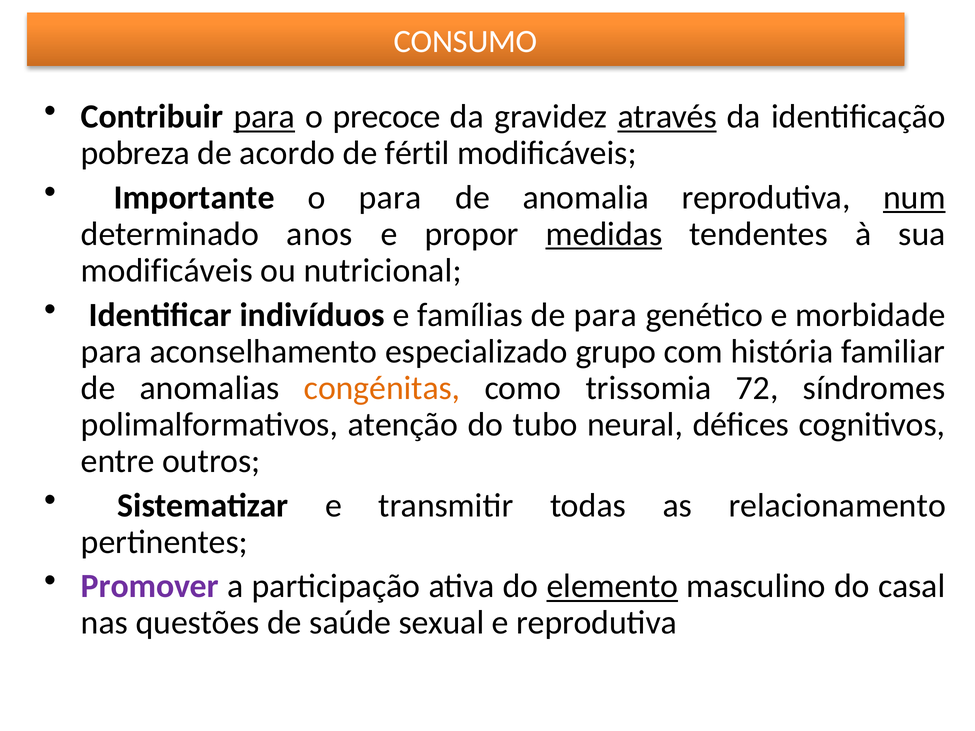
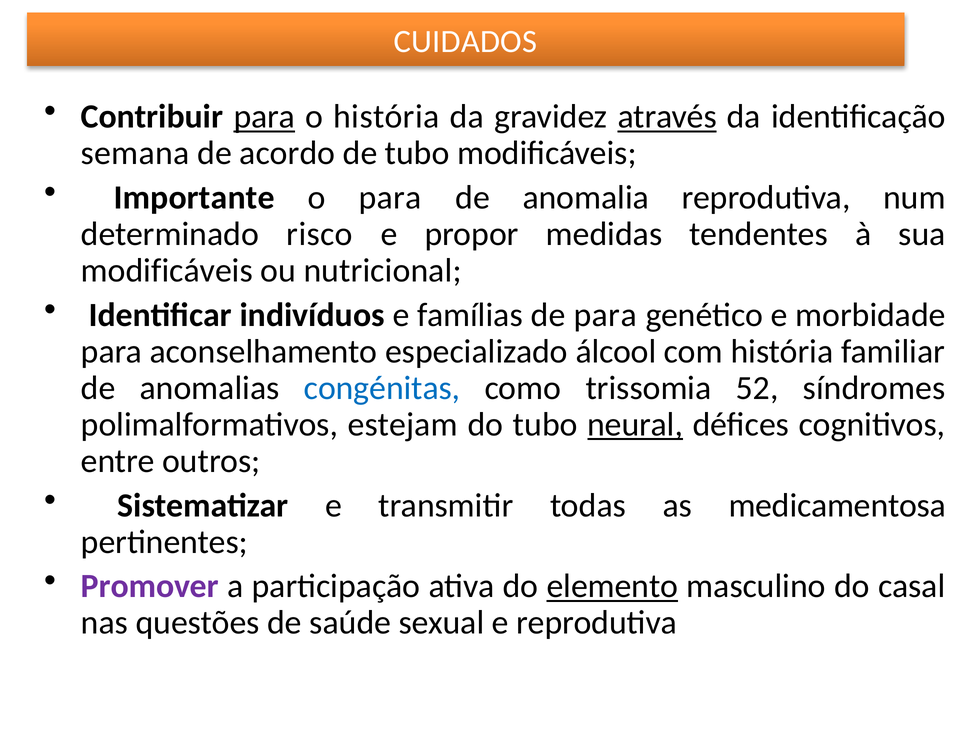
CONSUMO: CONSUMO -> CUIDADOS
o precoce: precoce -> história
pobreza: pobreza -> semana
de fértil: fértil -> tubo
num underline: present -> none
anos: anos -> risco
medidas underline: present -> none
grupo: grupo -> álcool
congénitas colour: orange -> blue
72: 72 -> 52
atenção: atenção -> estejam
neural underline: none -> present
relacionamento: relacionamento -> medicamentosa
